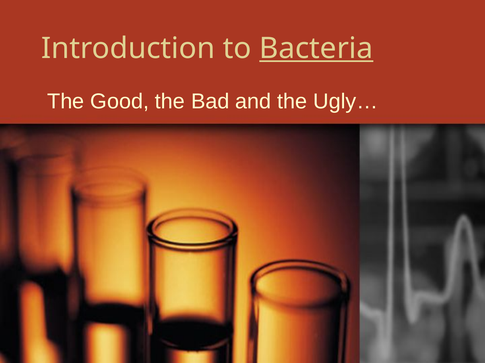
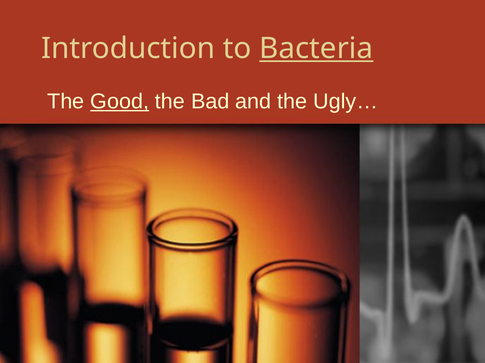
Good underline: none -> present
